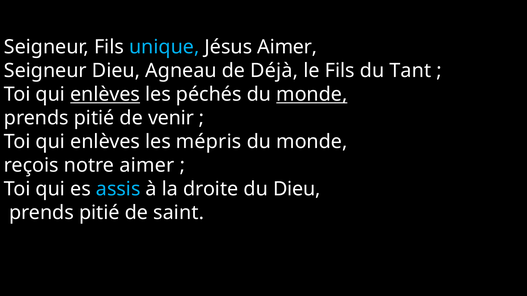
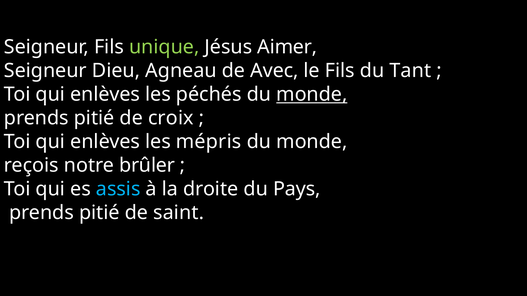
unique colour: light blue -> light green
Déjà: Déjà -> Avec
enlèves at (105, 95) underline: present -> none
venir: venir -> croix
notre aimer: aimer -> brûler
du Dieu: Dieu -> Pays
